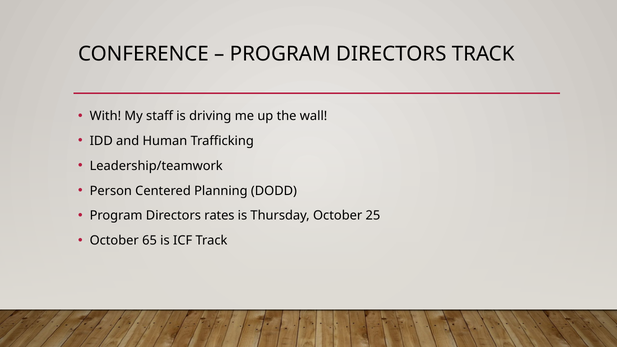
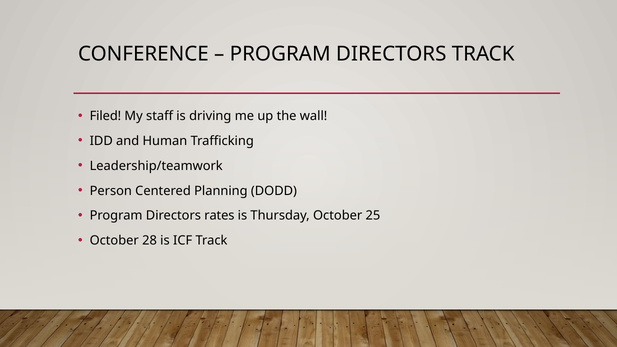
With: With -> Filed
65: 65 -> 28
